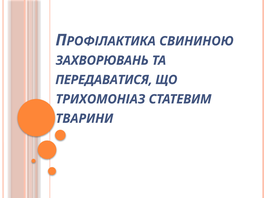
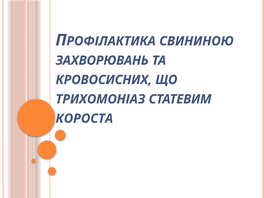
ПЕРЕДАВАТИСЯ: ПЕРЕДАВАТИСЯ -> КРОВОСИСНИХ
ТВАРИНИ: ТВАРИНИ -> КОРОСТА
